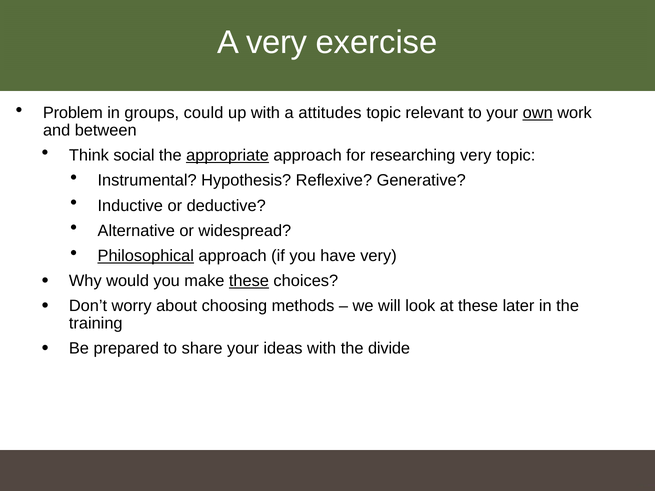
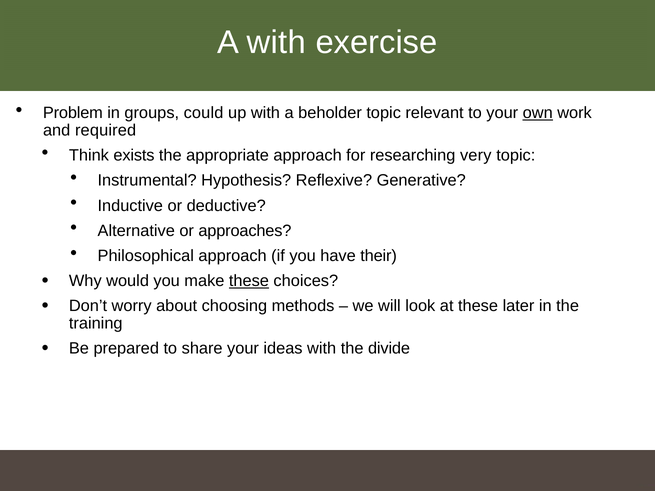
A very: very -> with
attitudes: attitudes -> beholder
between: between -> required
social: social -> exists
appropriate underline: present -> none
widespread: widespread -> approaches
Philosophical underline: present -> none
have very: very -> their
